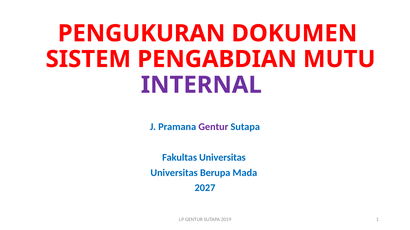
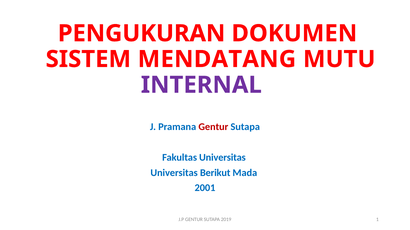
PENGABDIAN: PENGABDIAN -> MENDATANG
Gentur at (213, 127) colour: purple -> red
Berupa: Berupa -> Berikut
2027: 2027 -> 2001
